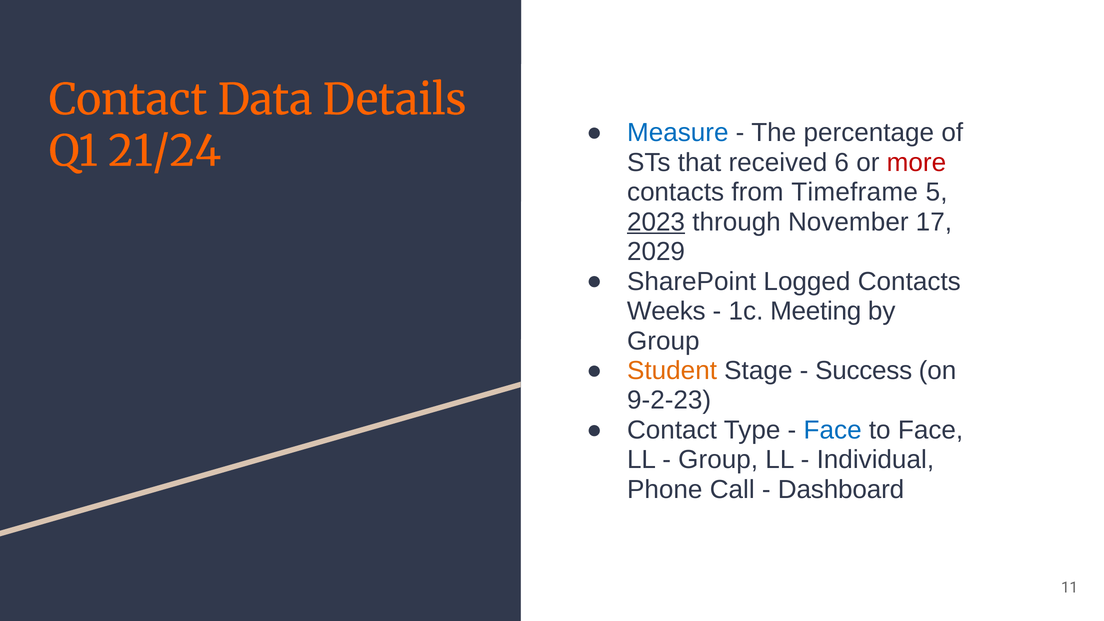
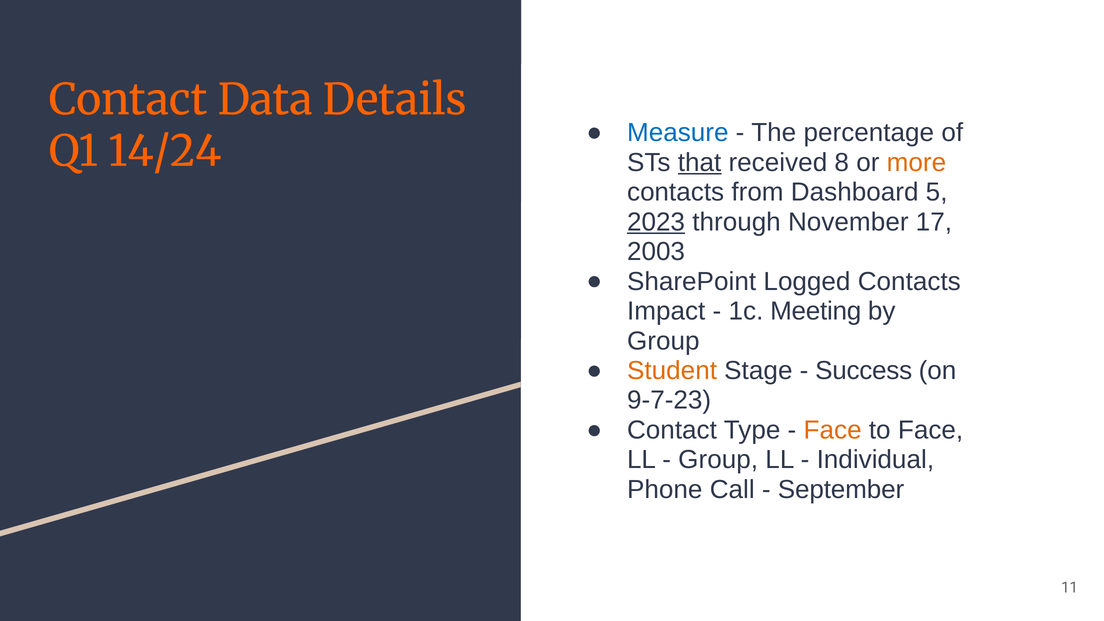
21/24: 21/24 -> 14/24
that underline: none -> present
6: 6 -> 8
more colour: red -> orange
Timeframe: Timeframe -> Dashboard
2029: 2029 -> 2003
Weeks: Weeks -> Impact
9-2-23: 9-2-23 -> 9-7-23
Face at (833, 430) colour: blue -> orange
Dashboard: Dashboard -> September
